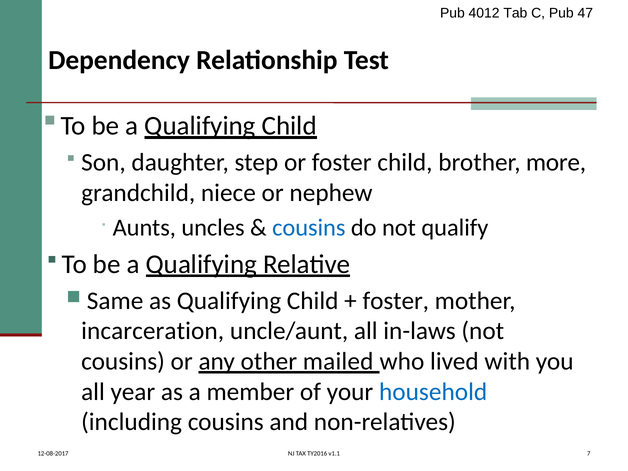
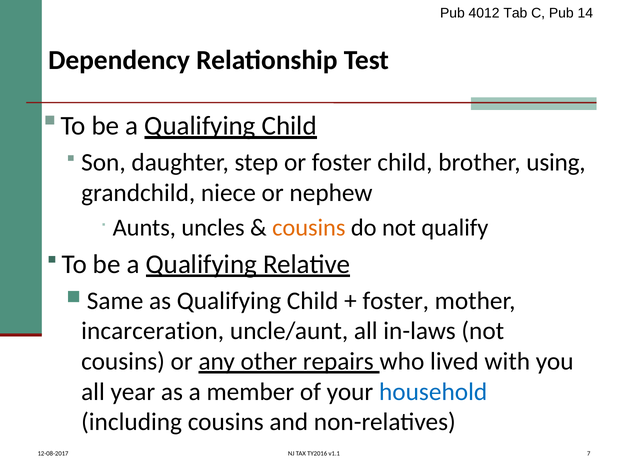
47: 47 -> 14
more: more -> using
cousins at (309, 227) colour: blue -> orange
mailed: mailed -> repairs
